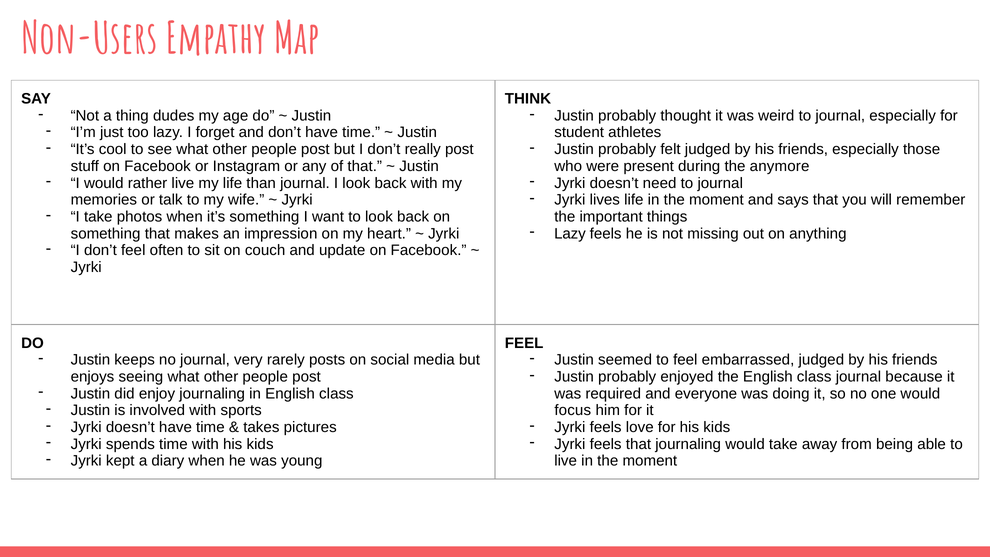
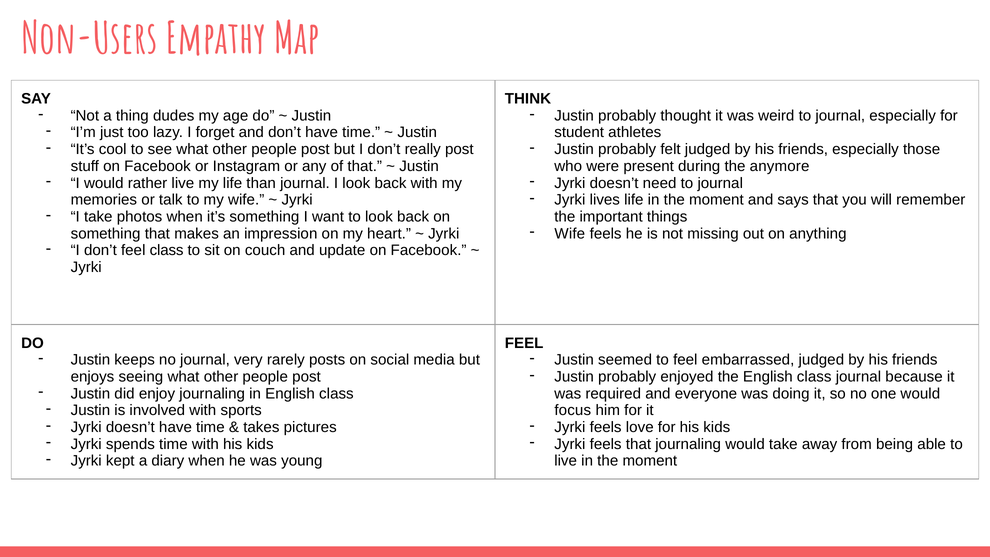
Lazy at (570, 234): Lazy -> Wife
feel often: often -> class
